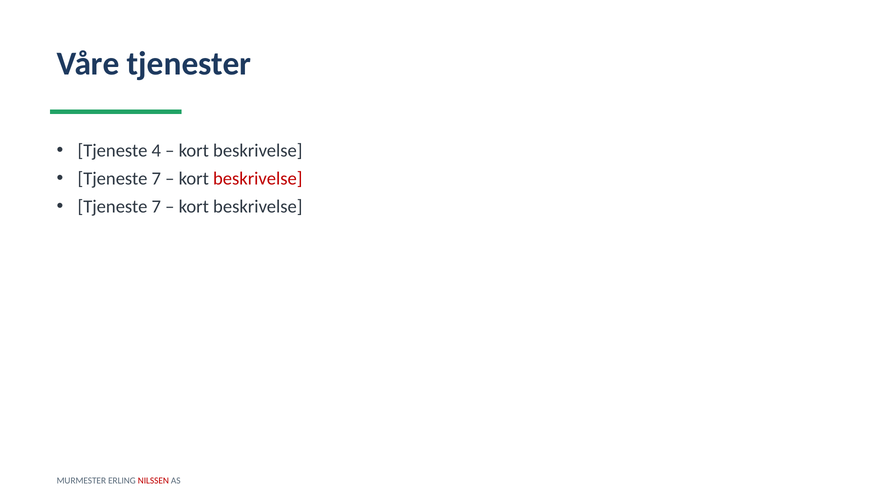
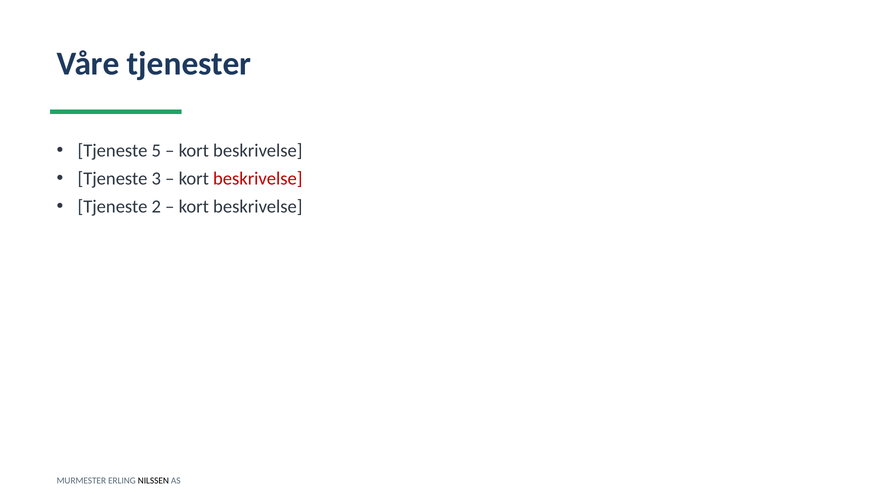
4: 4 -> 5
7 at (156, 179): 7 -> 3
7 at (156, 207): 7 -> 2
NILSSEN colour: red -> black
